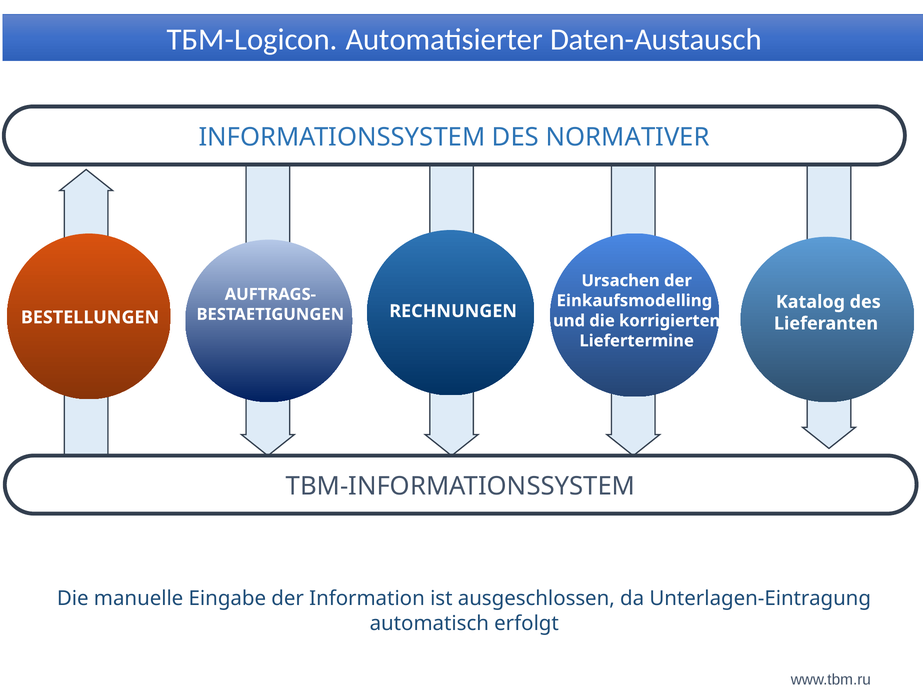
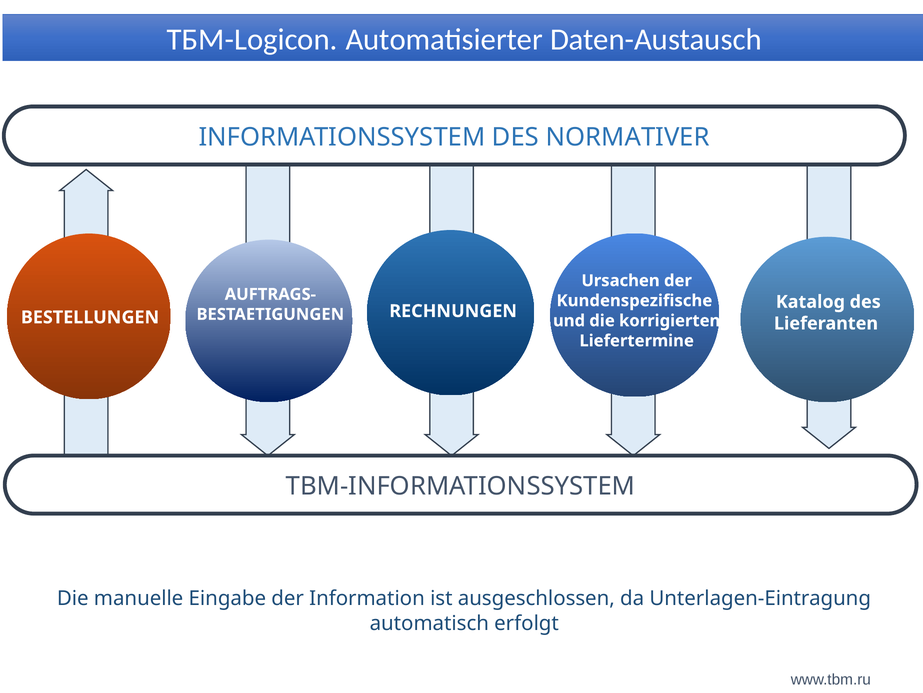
Einkaufsmodelling: Einkaufsmodelling -> Kundenspezifische
